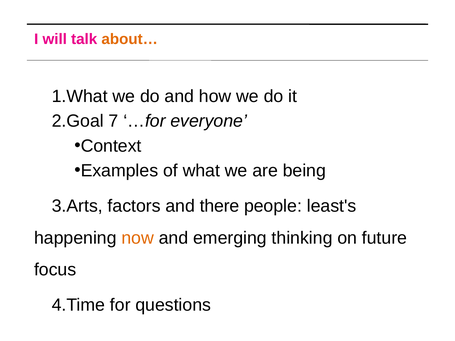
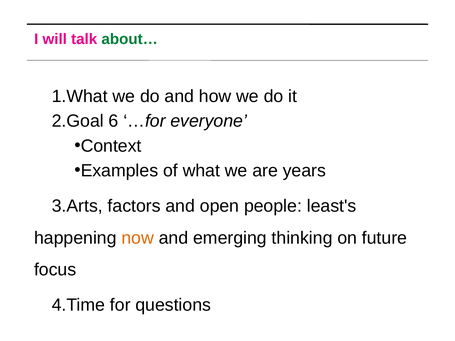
about… colour: orange -> green
7: 7 -> 6
being: being -> years
there: there -> open
